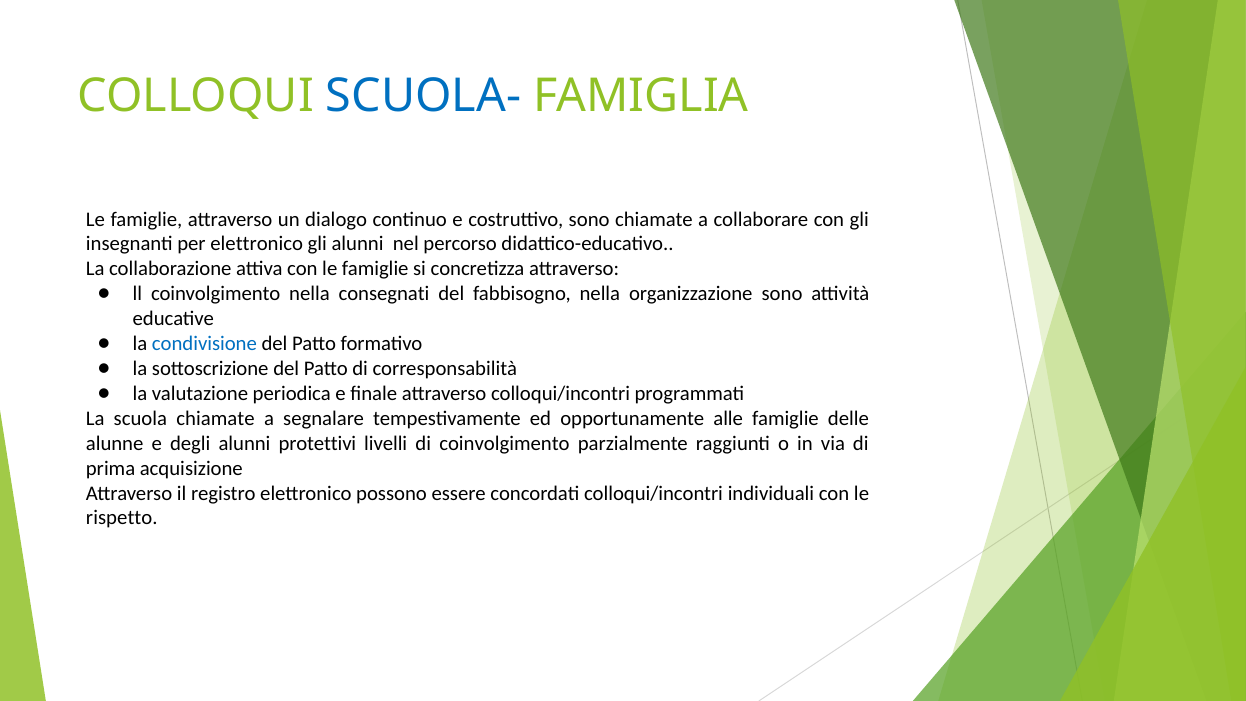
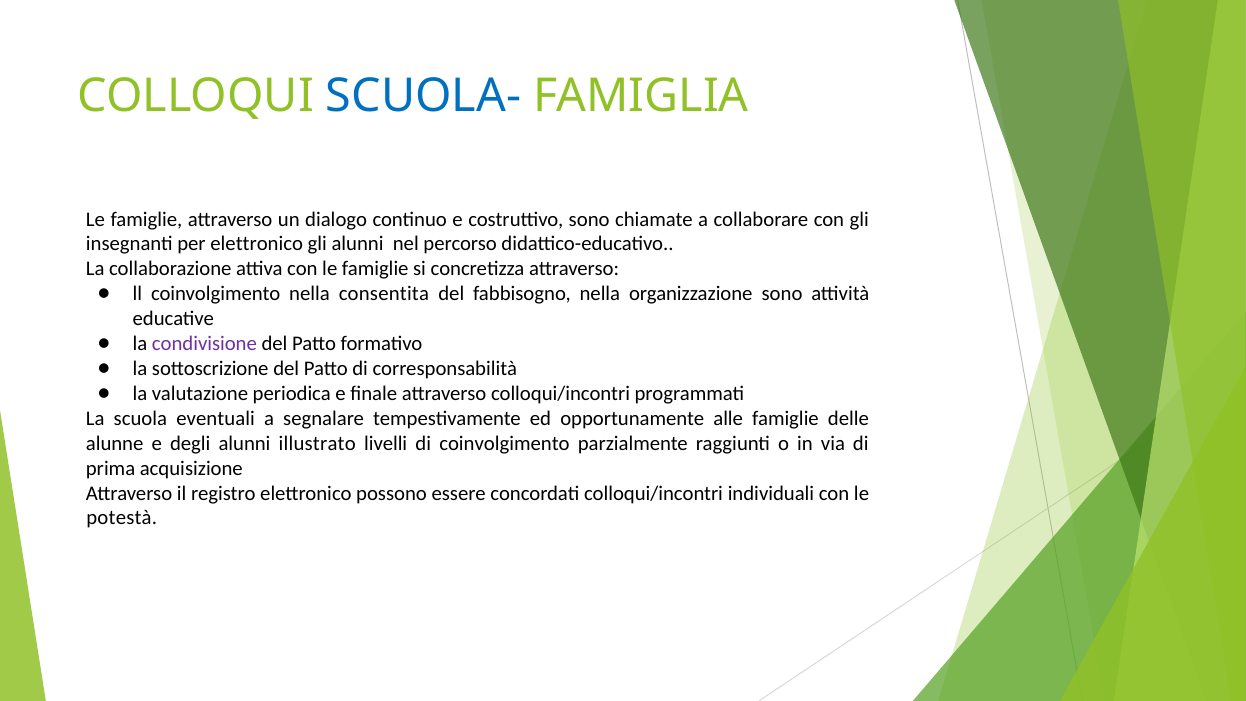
consegnati: consegnati -> consentita
condivisione colour: blue -> purple
scuola chiamate: chiamate -> eventuali
protettivi: protettivi -> illustrato
rispetto: rispetto -> potestà
